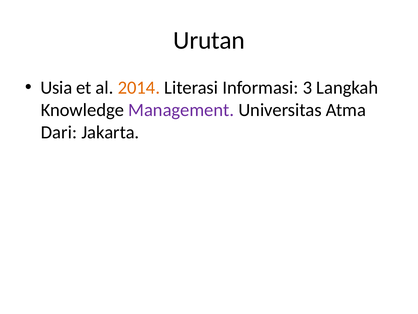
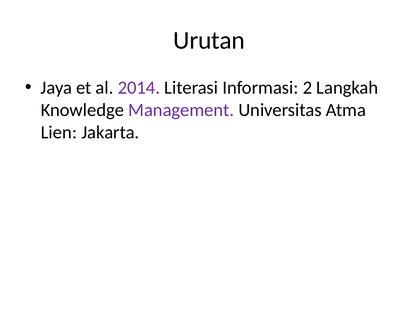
Usia: Usia -> Jaya
2014 colour: orange -> purple
3: 3 -> 2
Dari: Dari -> Lien
